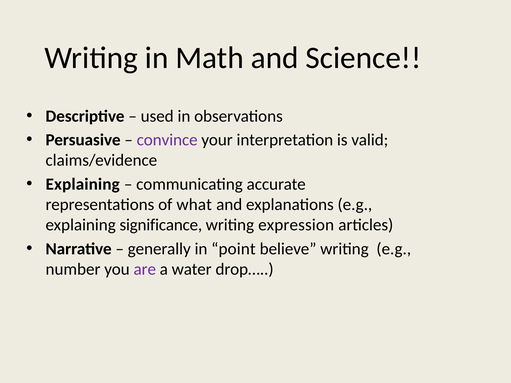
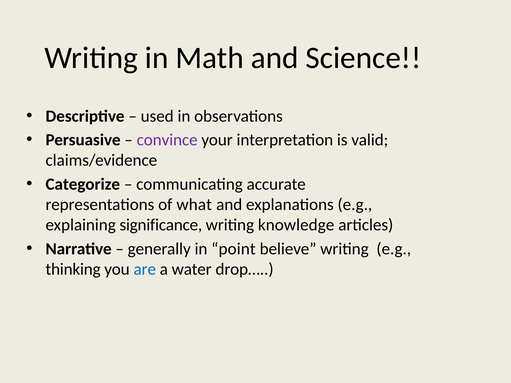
Explaining at (83, 184): Explaining -> Categorize
expression: expression -> knowledge
number: number -> thinking
are colour: purple -> blue
